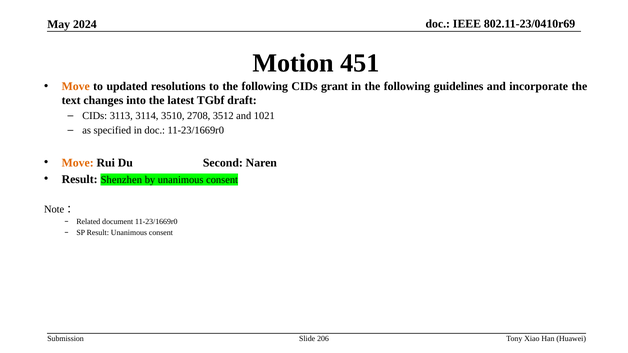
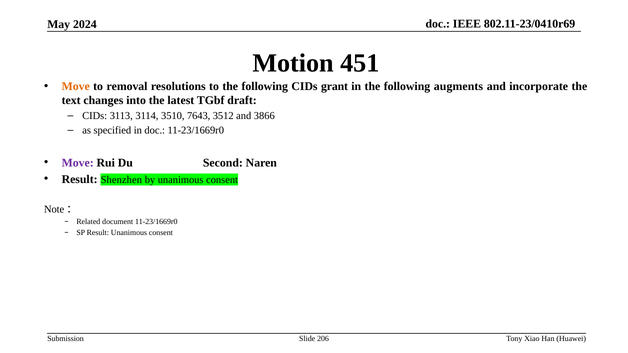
updated: updated -> removal
guidelines: guidelines -> augments
2708: 2708 -> 7643
1021: 1021 -> 3866
Move at (78, 163) colour: orange -> purple
